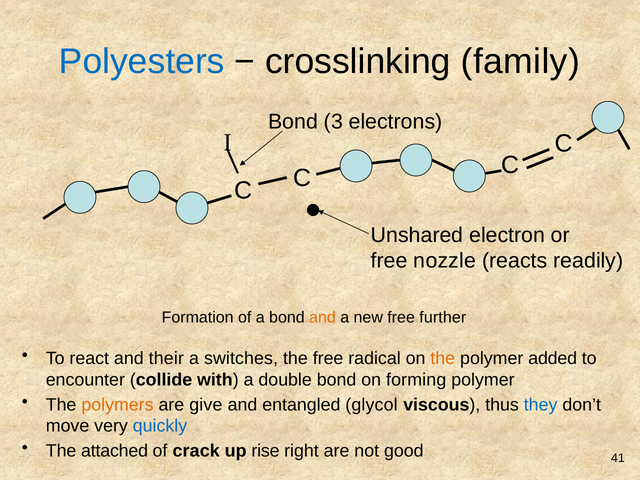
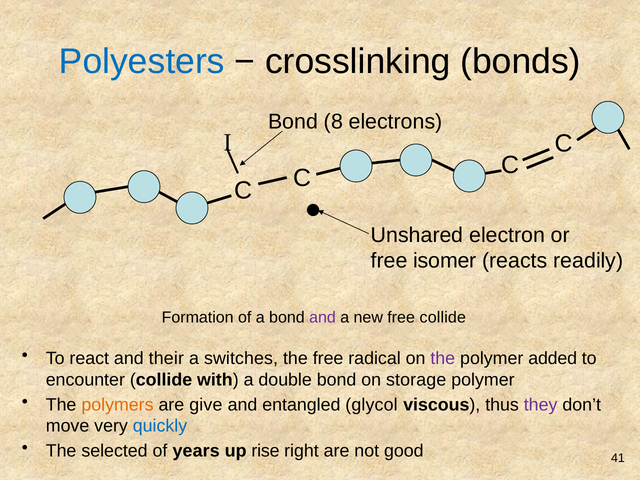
family: family -> bonds
3: 3 -> 8
nozzle: nozzle -> isomer
and at (322, 318) colour: orange -> purple
free further: further -> collide
the at (443, 358) colour: orange -> purple
forming: forming -> storage
they colour: blue -> purple
attached: attached -> selected
crack: crack -> years
